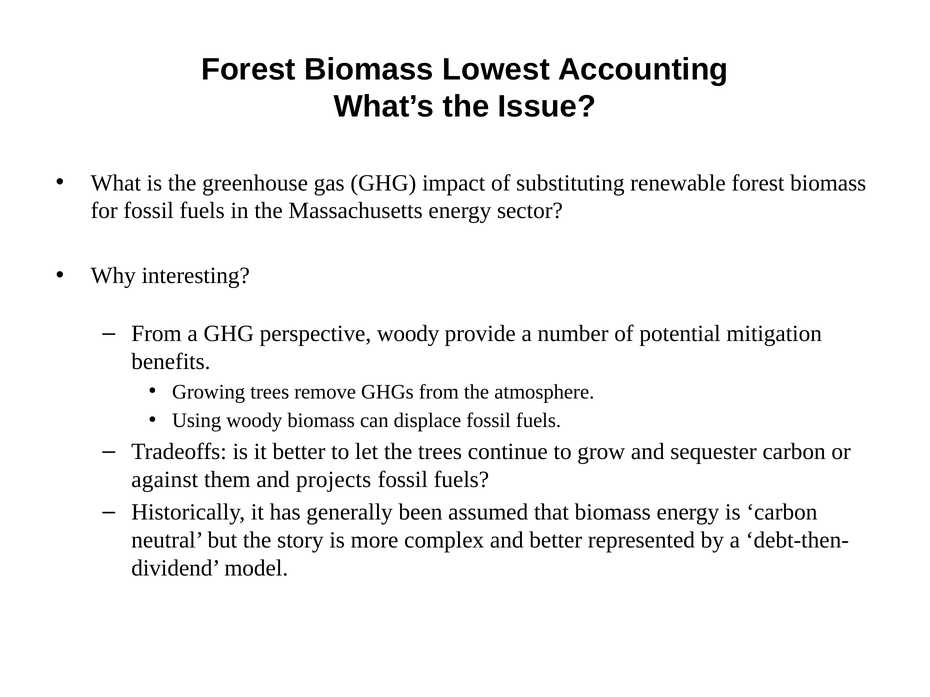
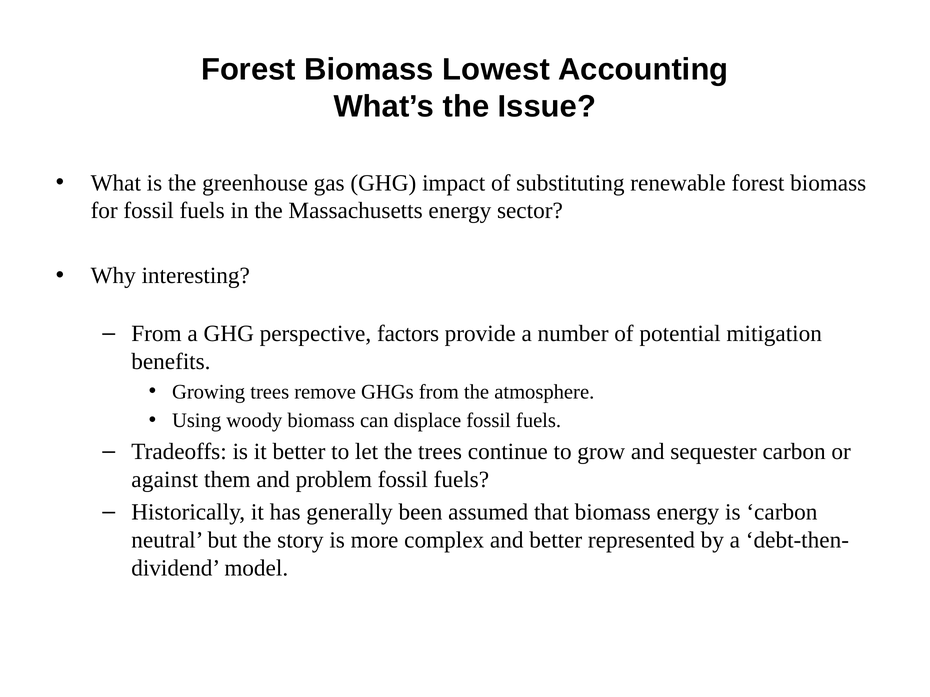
perspective woody: woody -> factors
projects: projects -> problem
